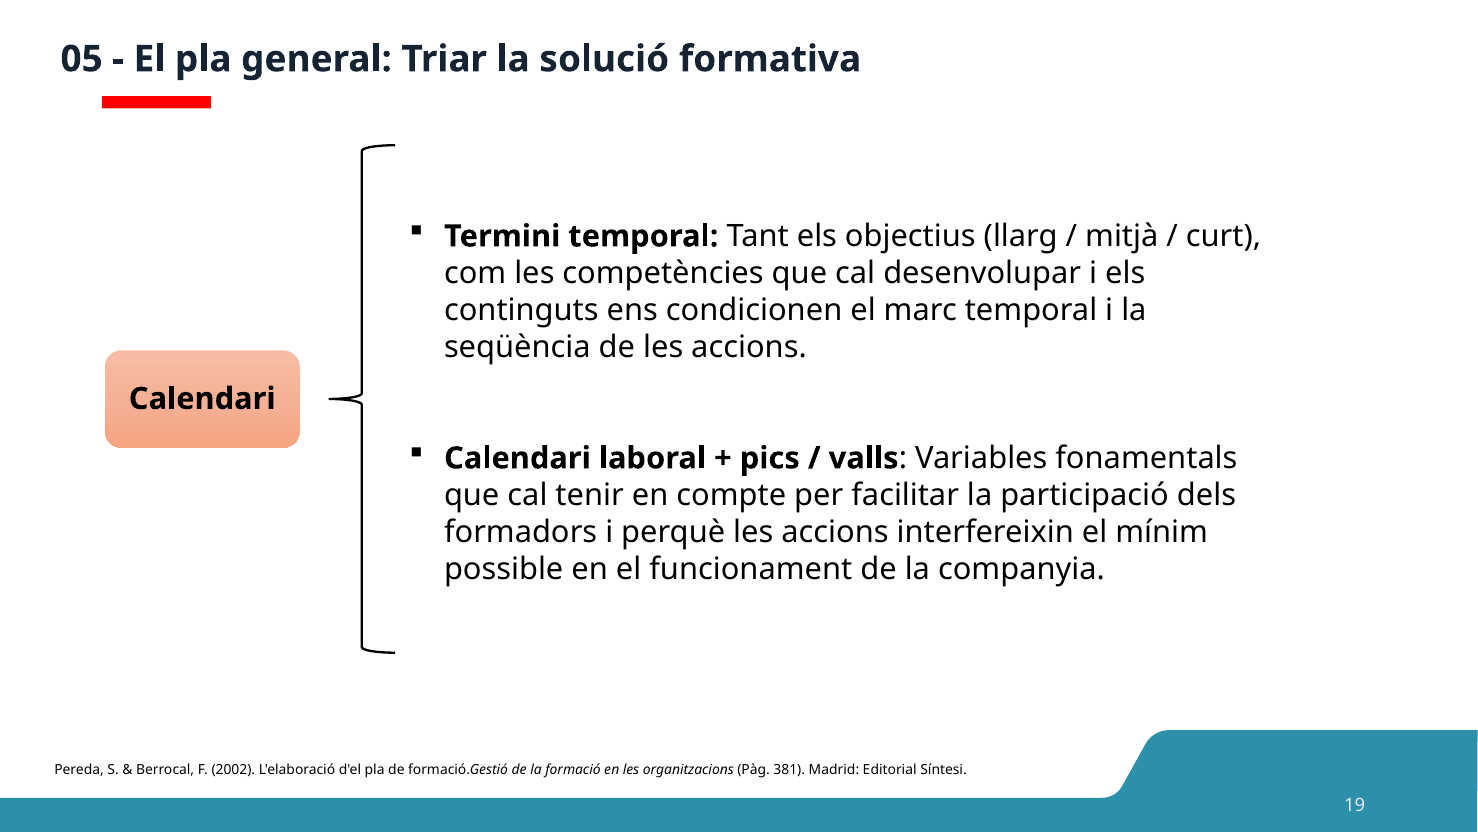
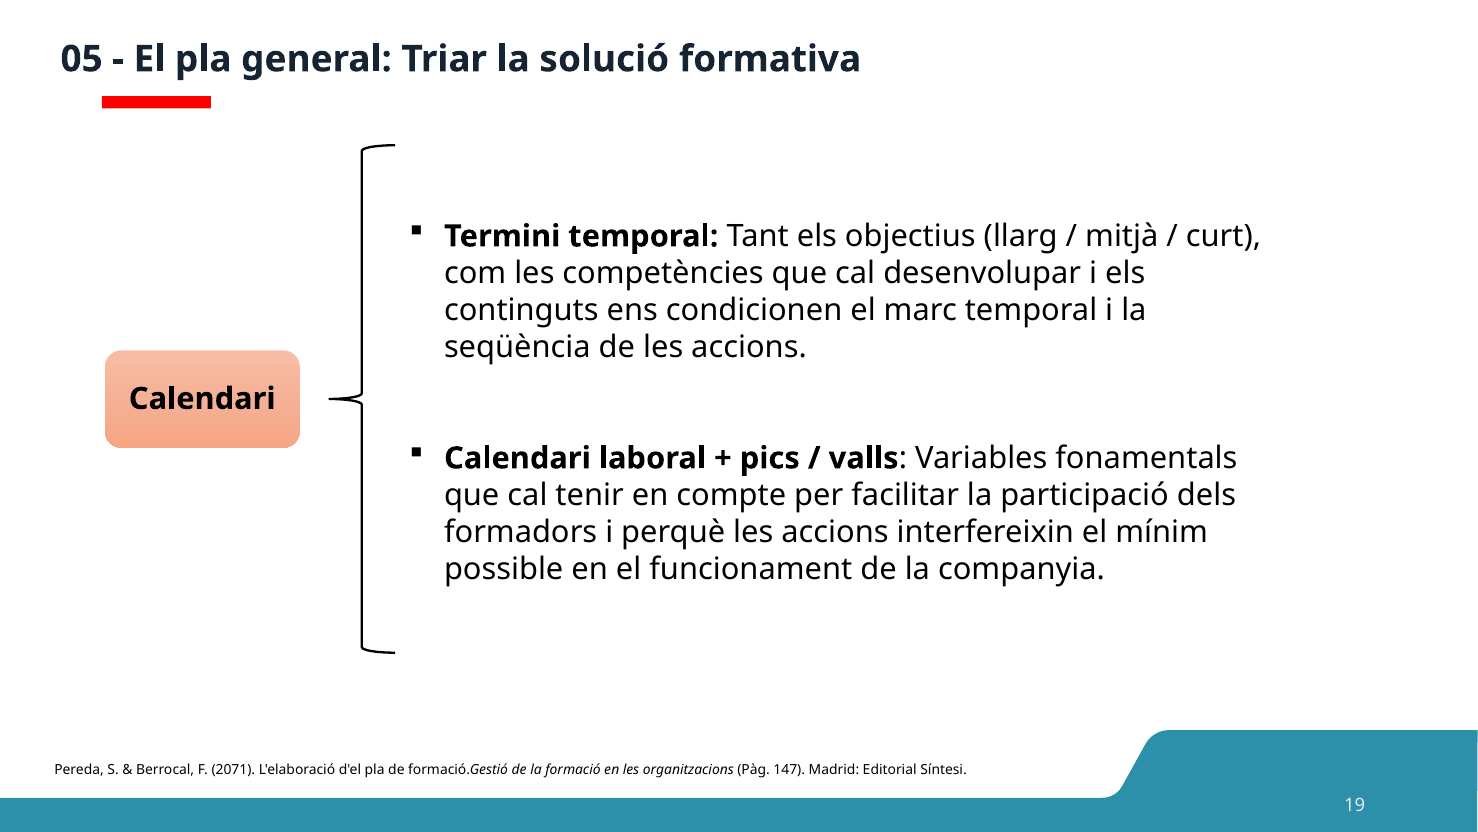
2002: 2002 -> 2071
381: 381 -> 147
